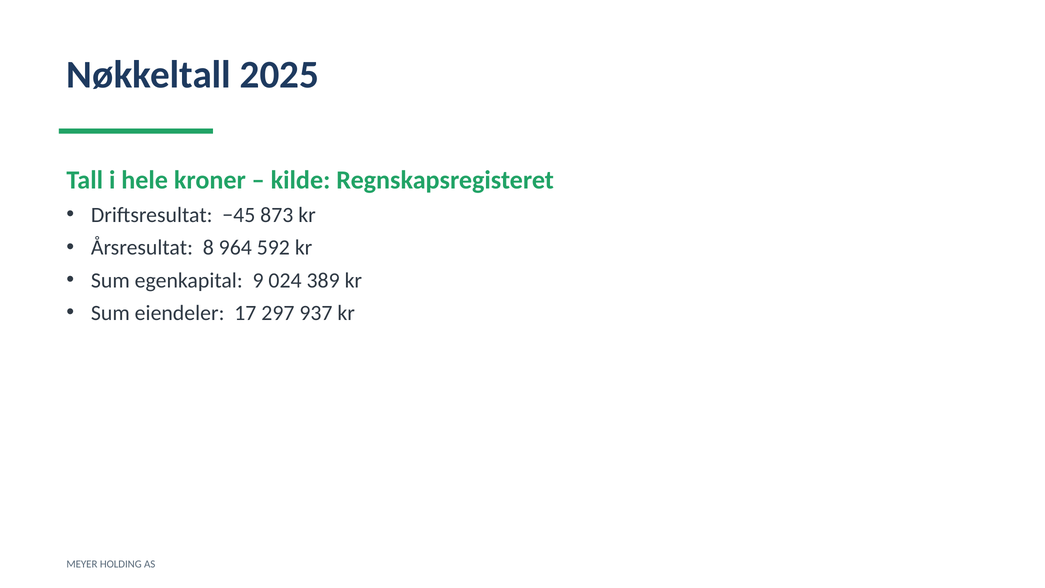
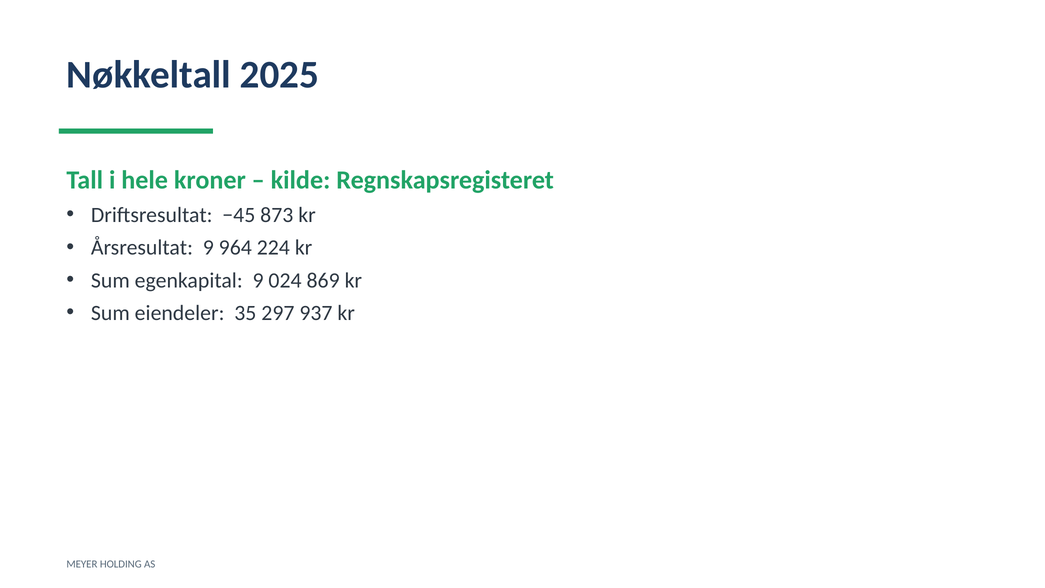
Årsresultat 8: 8 -> 9
592: 592 -> 224
389: 389 -> 869
17: 17 -> 35
